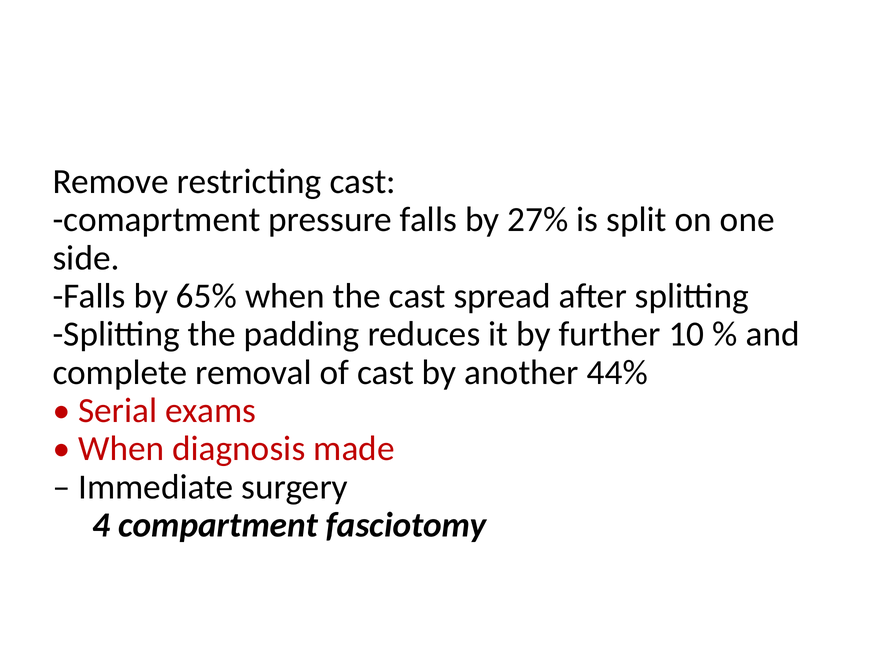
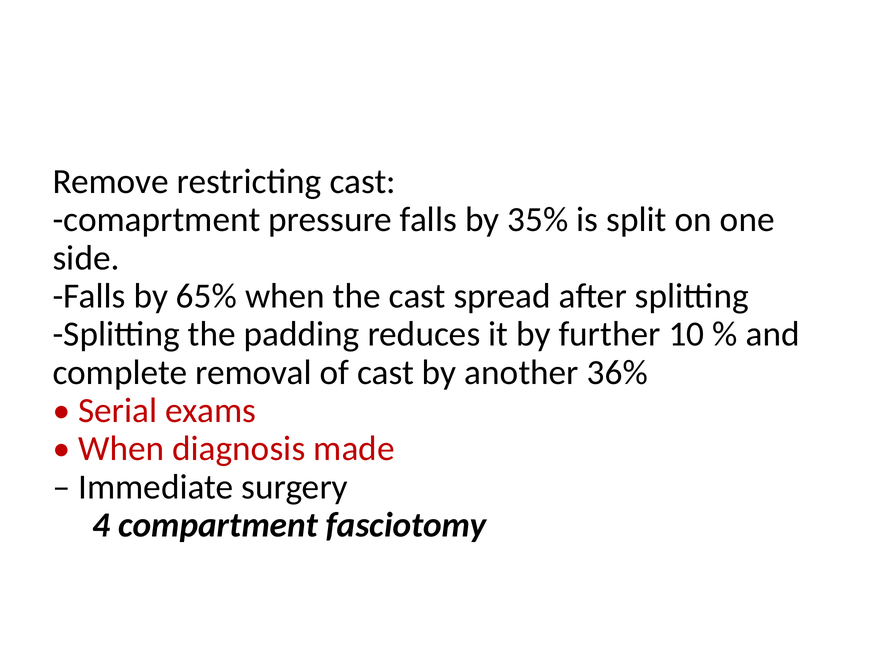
27%: 27% -> 35%
44%: 44% -> 36%
